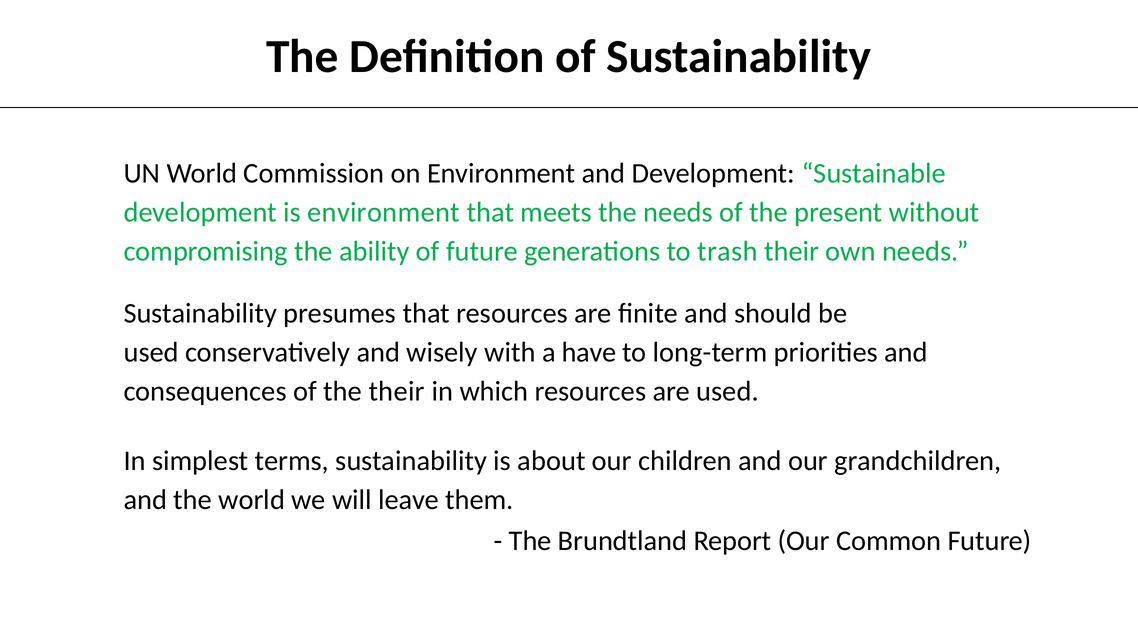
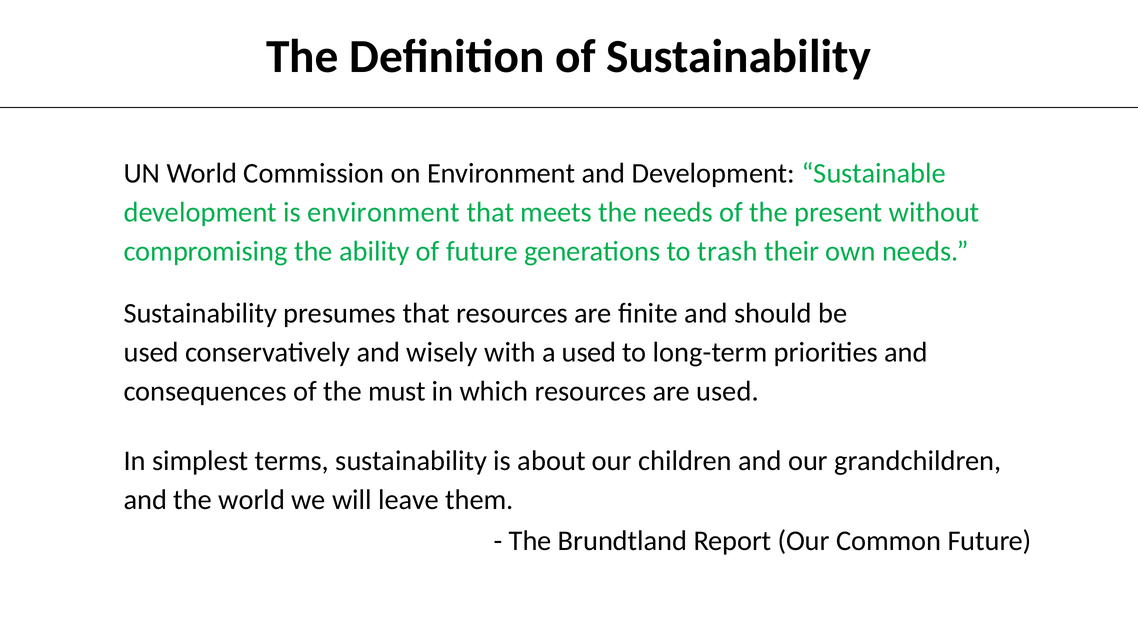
a have: have -> used
the their: their -> must
